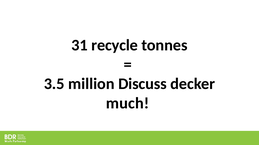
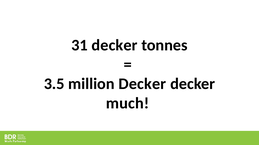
31 recycle: recycle -> decker
million Discuss: Discuss -> Decker
